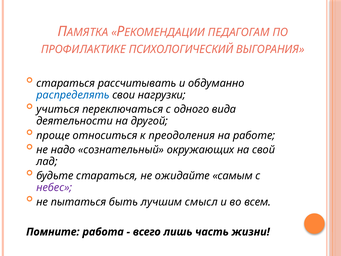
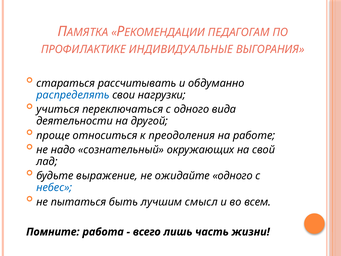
ПСИХОЛОГИЧЕСКИЙ: ПСИХОЛОГИЧЕСКИЙ -> ИНДИВИДУАЛЬНЫЕ
будьте стараться: стараться -> выражение
ожидайте самым: самым -> одного
небес colour: purple -> blue
